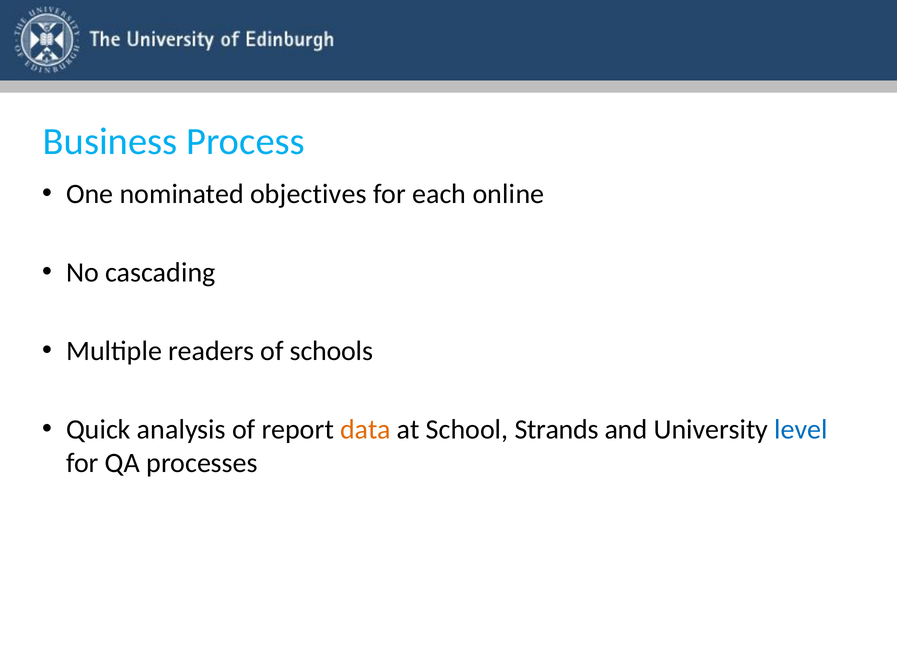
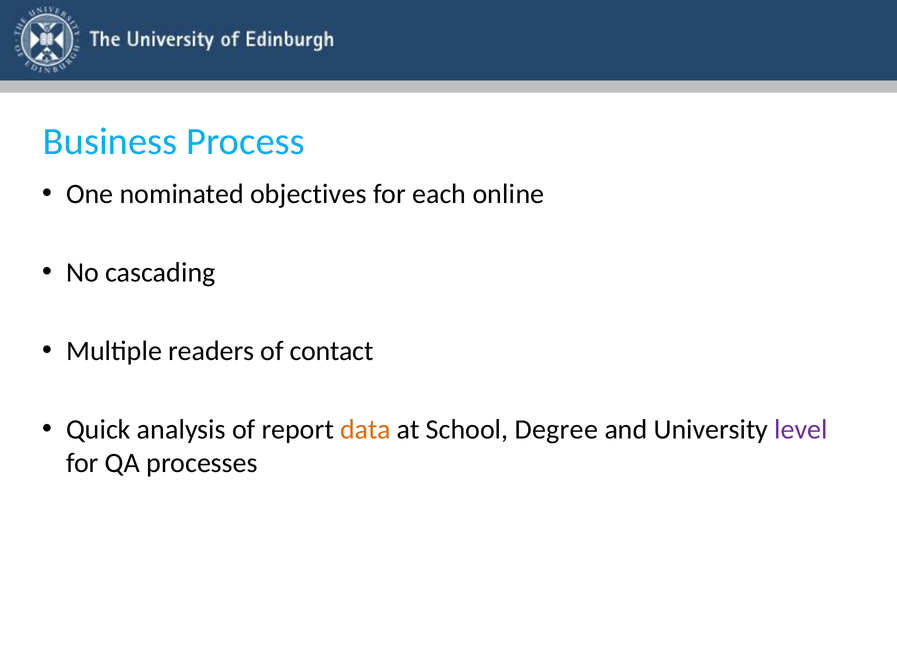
schools: schools -> contact
Strands: Strands -> Degree
level colour: blue -> purple
